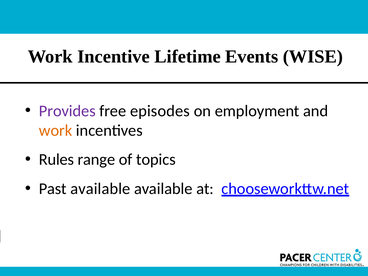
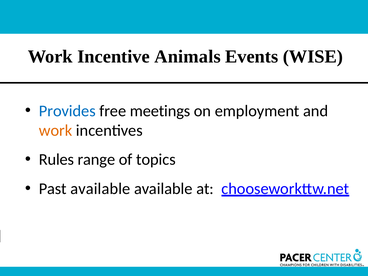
Lifetime: Lifetime -> Animals
Provides colour: purple -> blue
episodes: episodes -> meetings
